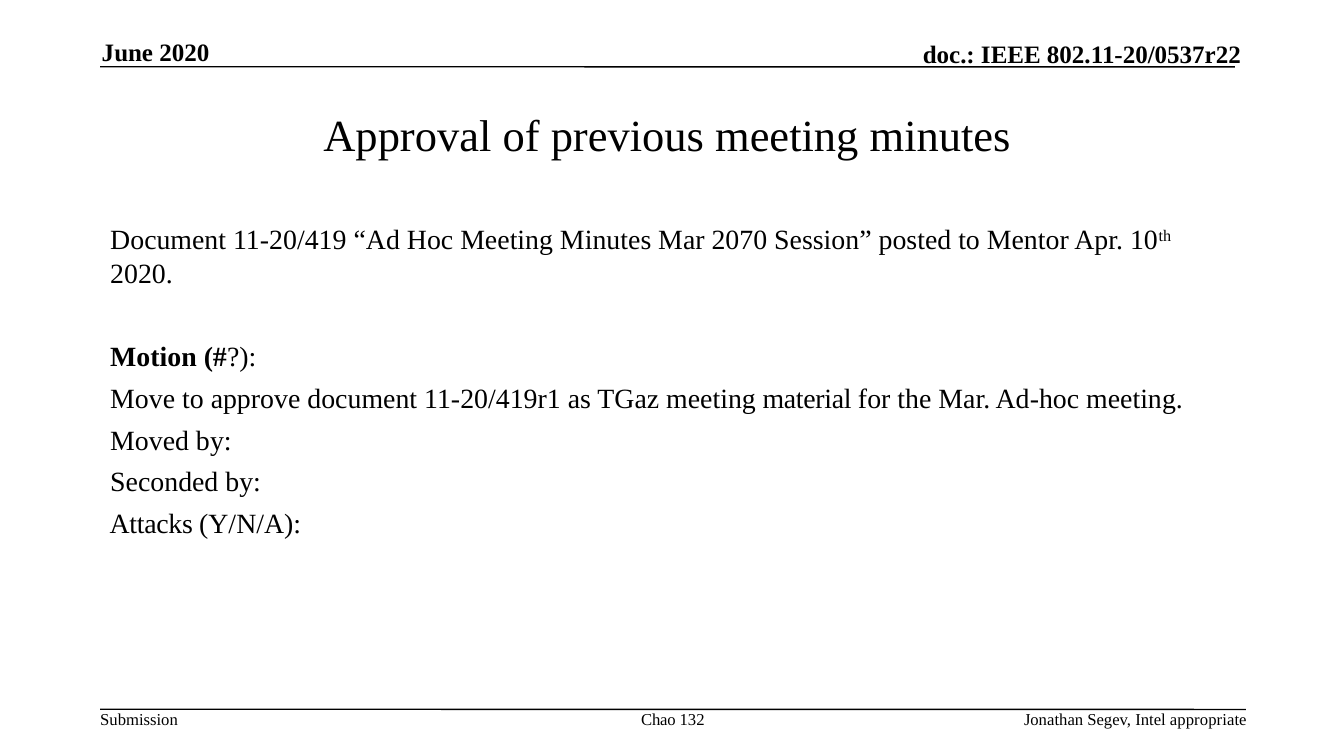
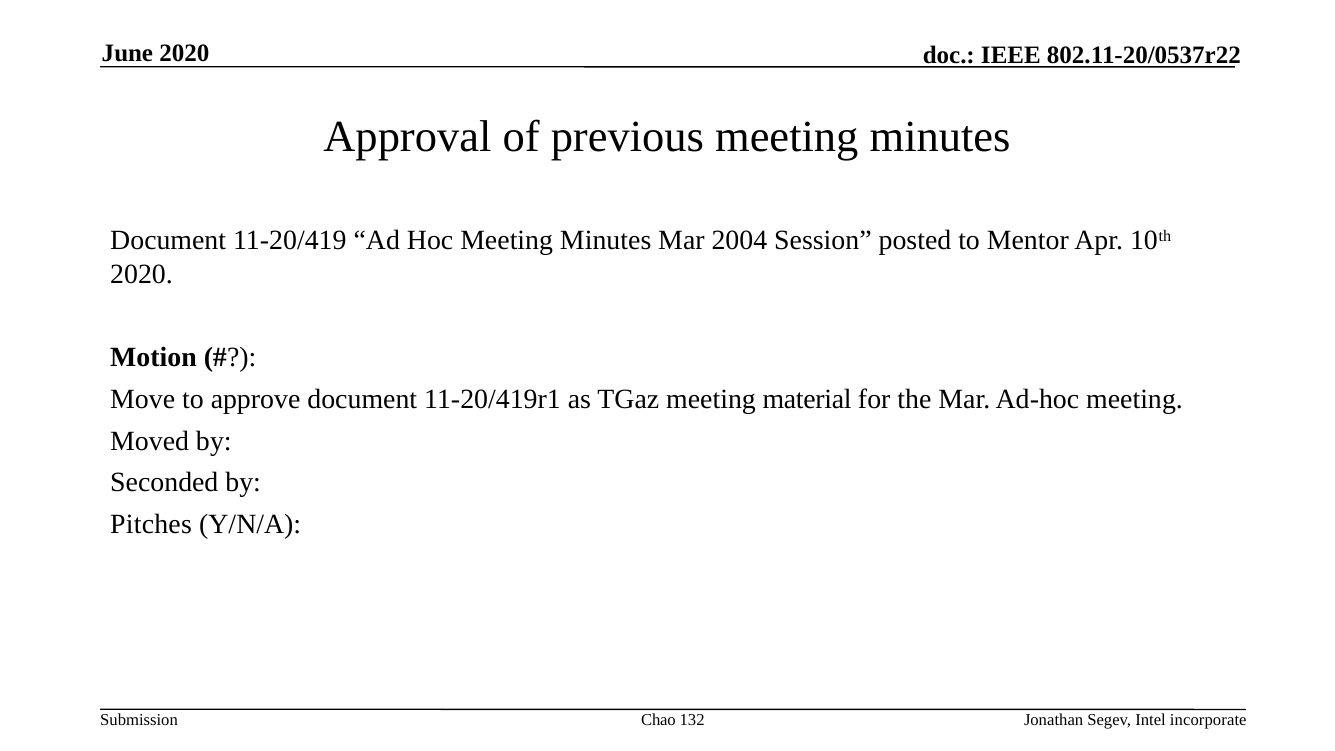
2070: 2070 -> 2004
Attacks: Attacks -> Pitches
appropriate: appropriate -> incorporate
